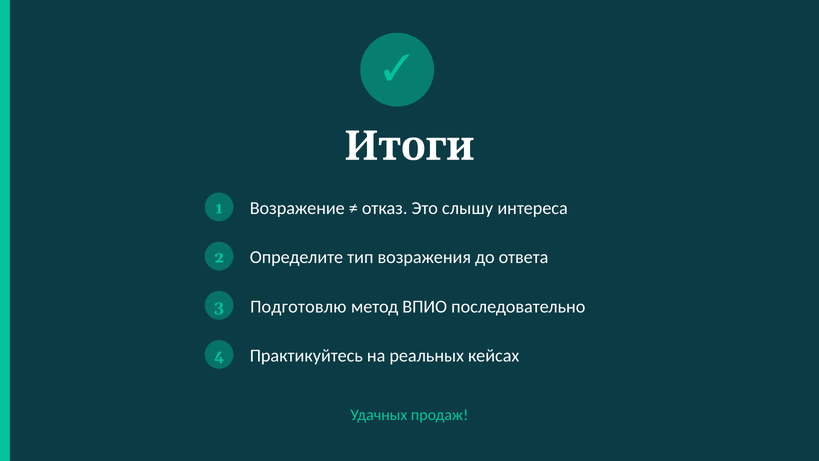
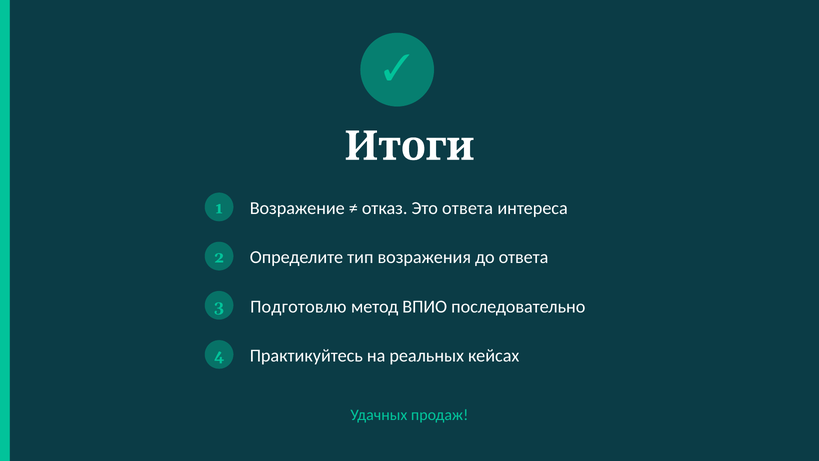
Это слышу: слышу -> ответа
